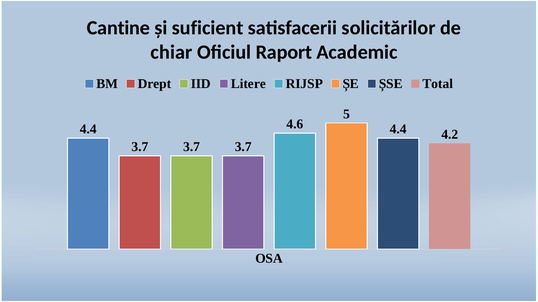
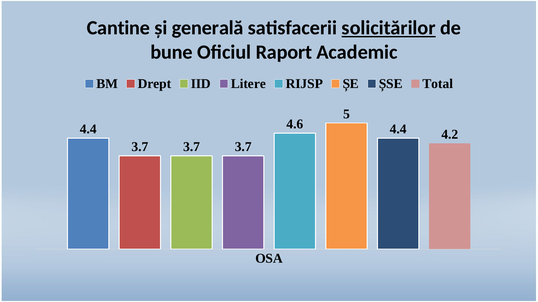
suficient: suficient -> generală
solicitărilor underline: none -> present
chiar: chiar -> bune
